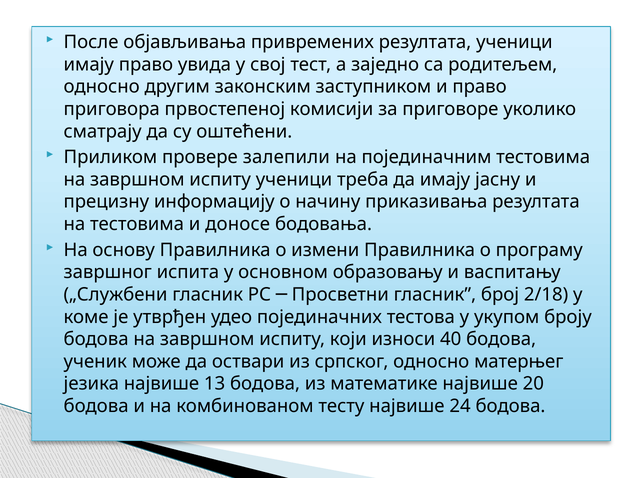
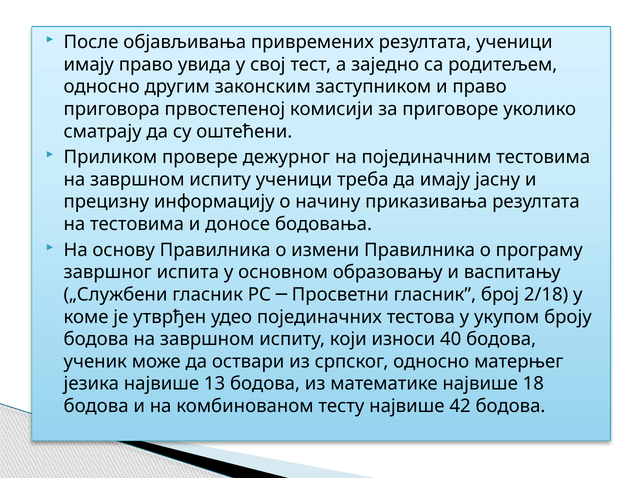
залепили: залепили -> дежурног
20: 20 -> 18
24: 24 -> 42
